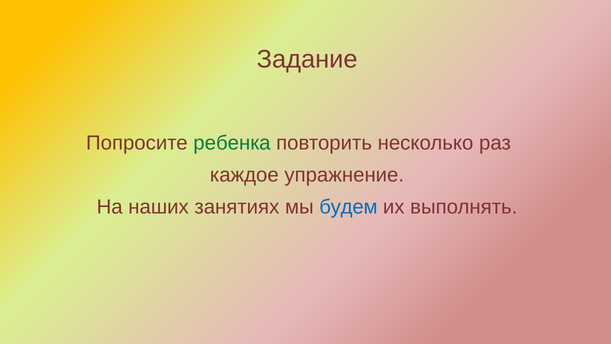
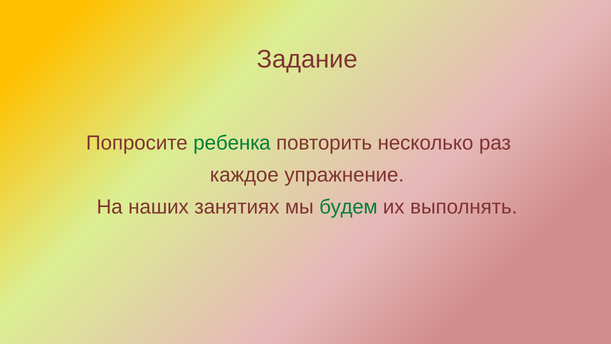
будем colour: blue -> green
